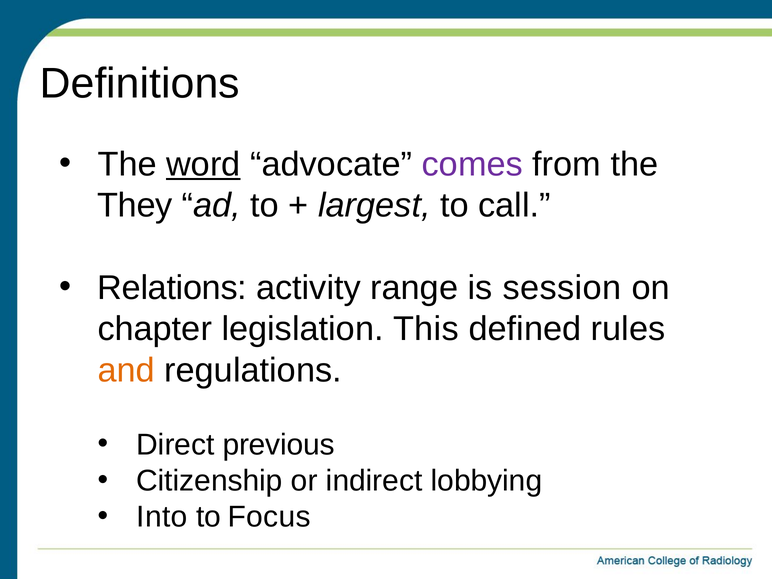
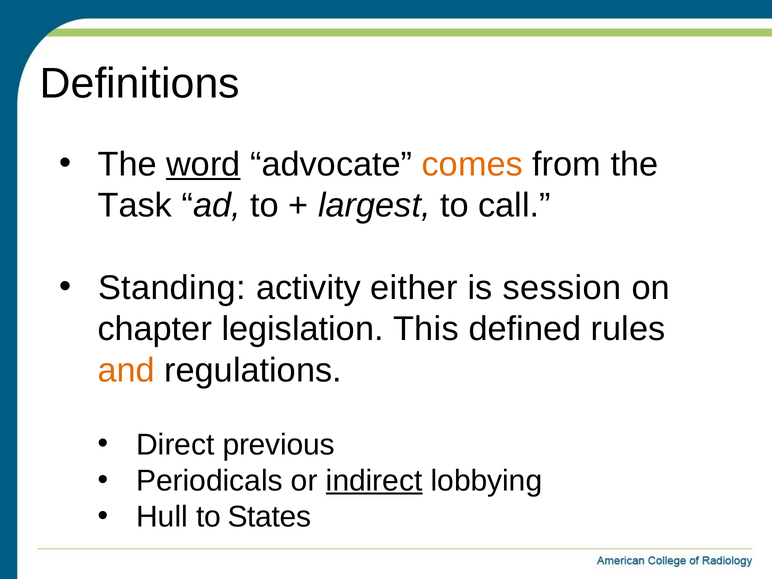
comes colour: purple -> orange
They: They -> Task
Relations: Relations -> Standing
range: range -> either
Citizenship: Citizenship -> Periodicals
indirect underline: none -> present
Into: Into -> Hull
Focus: Focus -> States
